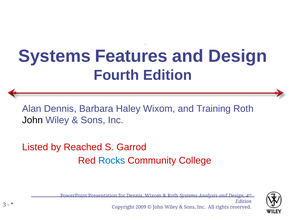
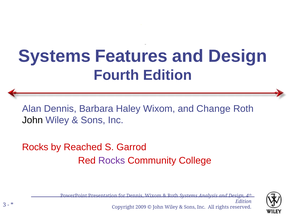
Training: Training -> Change
Listed at (35, 147): Listed -> Rocks
Rocks at (112, 161) colour: blue -> purple
